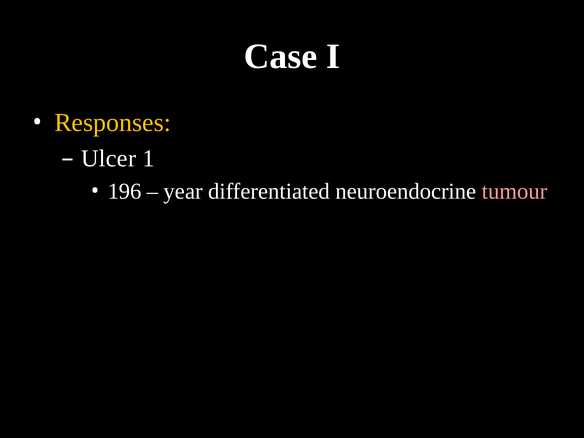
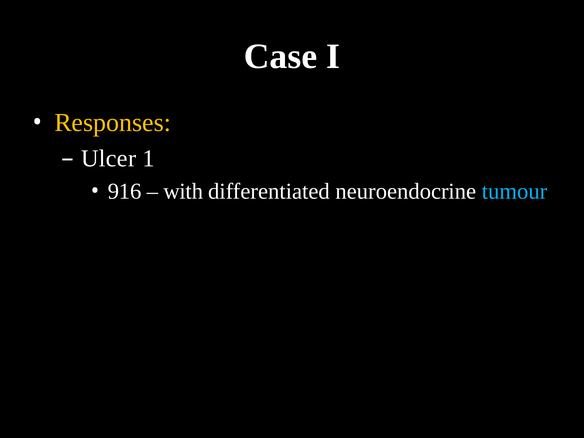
196: 196 -> 916
year: year -> with
tumour colour: pink -> light blue
